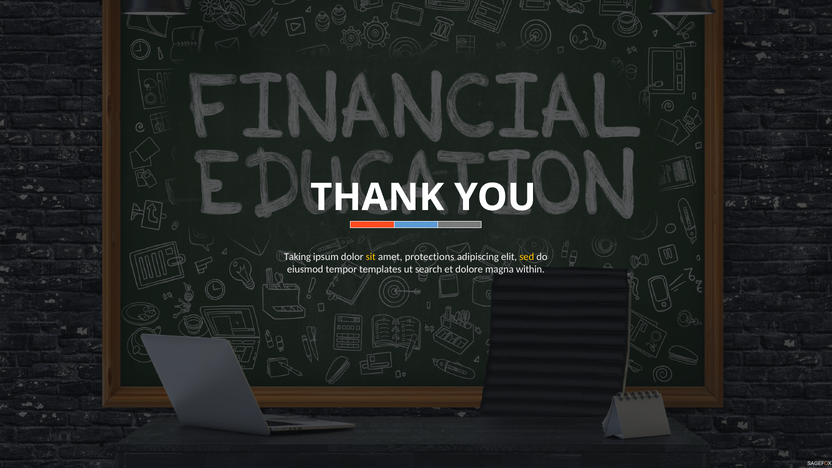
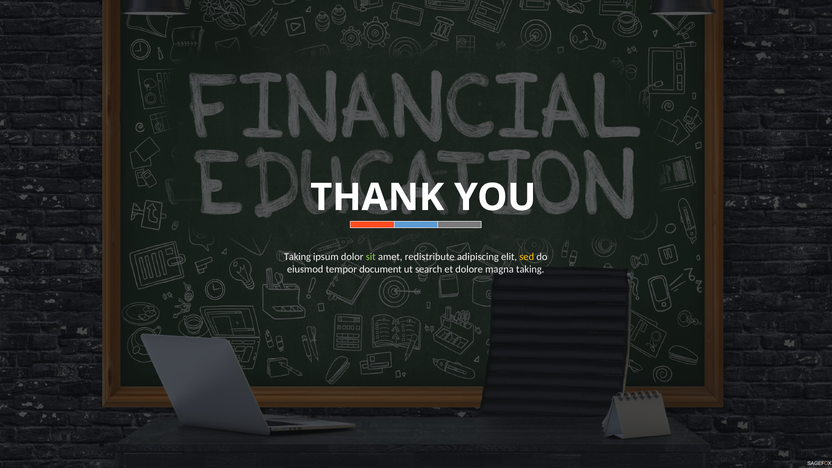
sit colour: yellow -> light green
protections: protections -> redistribute
templates: templates -> document
magna within: within -> taking
